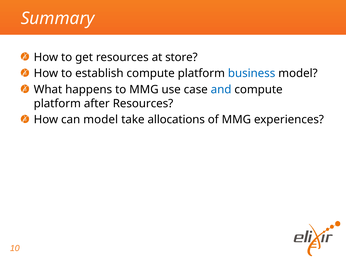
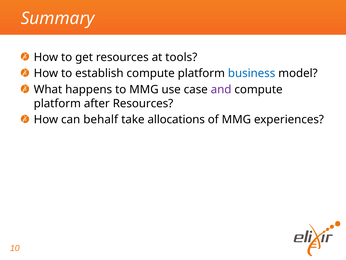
store: store -> tools
and colour: blue -> purple
can model: model -> behalf
